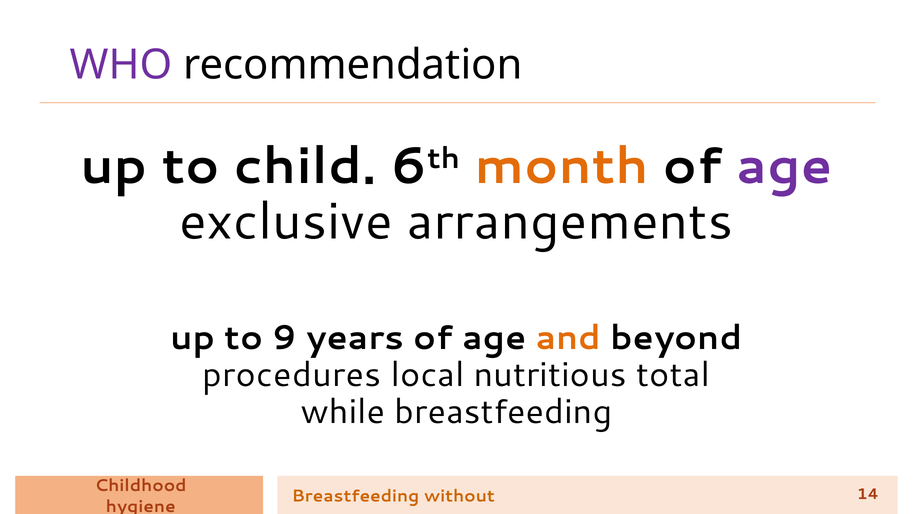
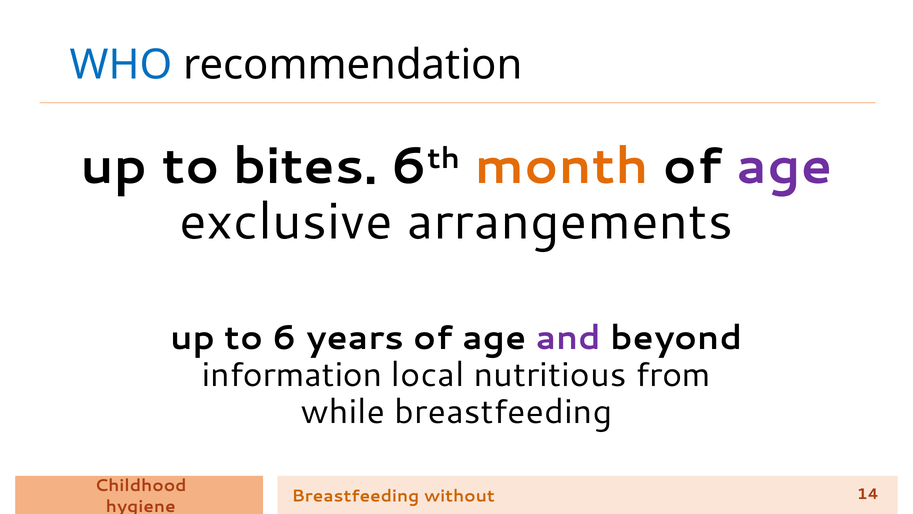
WHO colour: purple -> blue
child: child -> bites
9: 9 -> 6
and colour: orange -> purple
procedures: procedures -> information
total: total -> from
